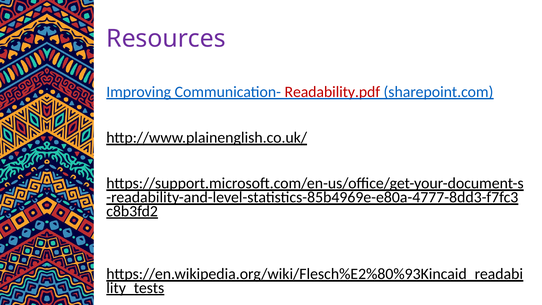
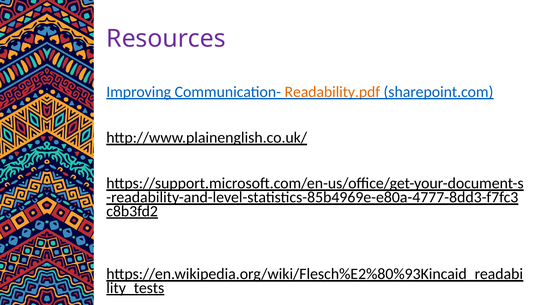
Readability.pdf colour: red -> orange
